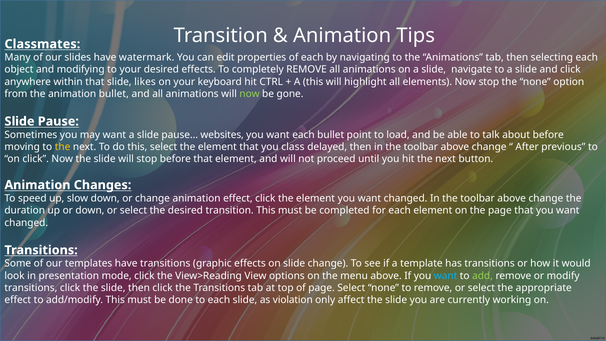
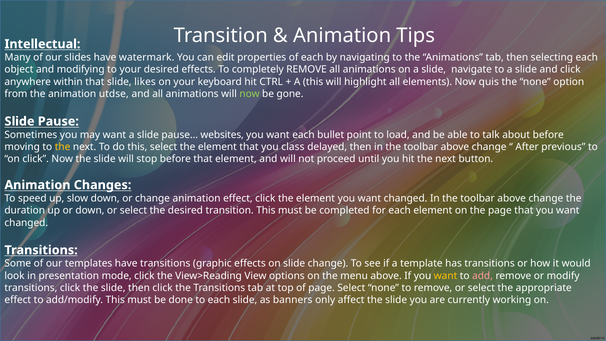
Classmates: Classmates -> Intellectual
Now stop: stop -> quis
animation bullet: bullet -> utdse
want at (446, 276) colour: light blue -> yellow
add colour: light green -> pink
violation: violation -> banners
